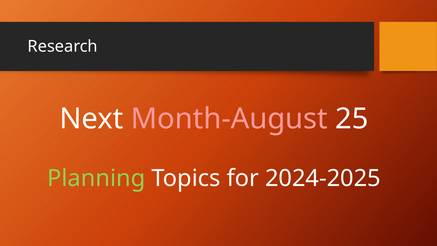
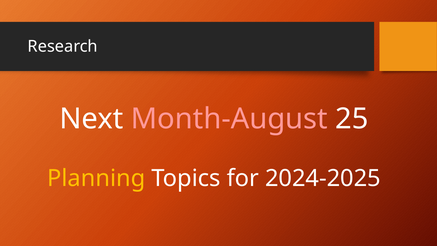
Planning colour: light green -> yellow
